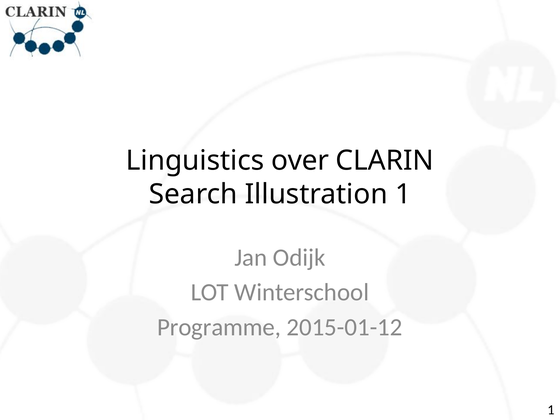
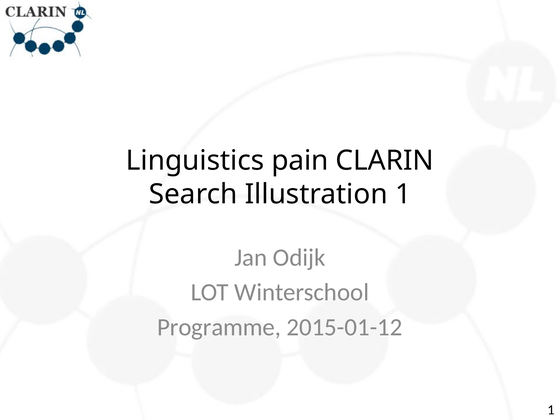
over: over -> pain
